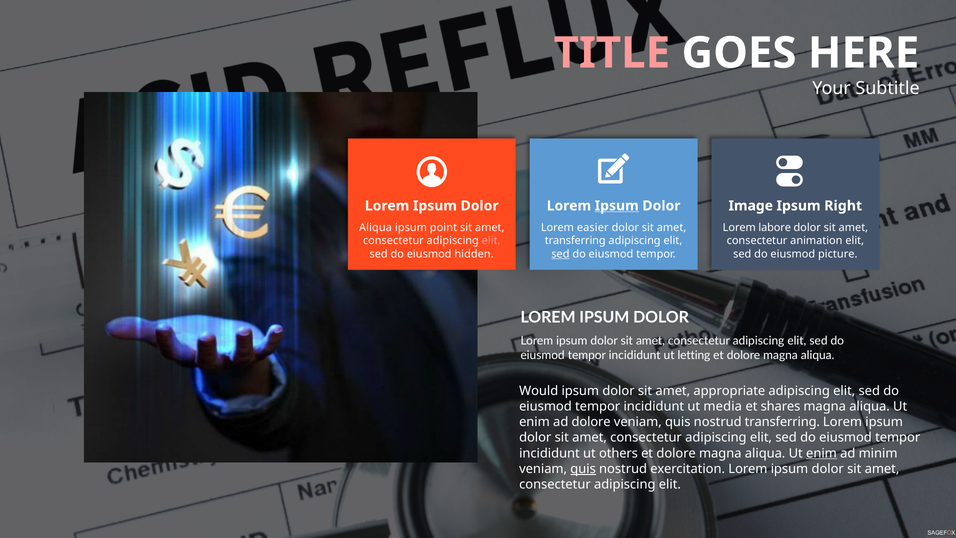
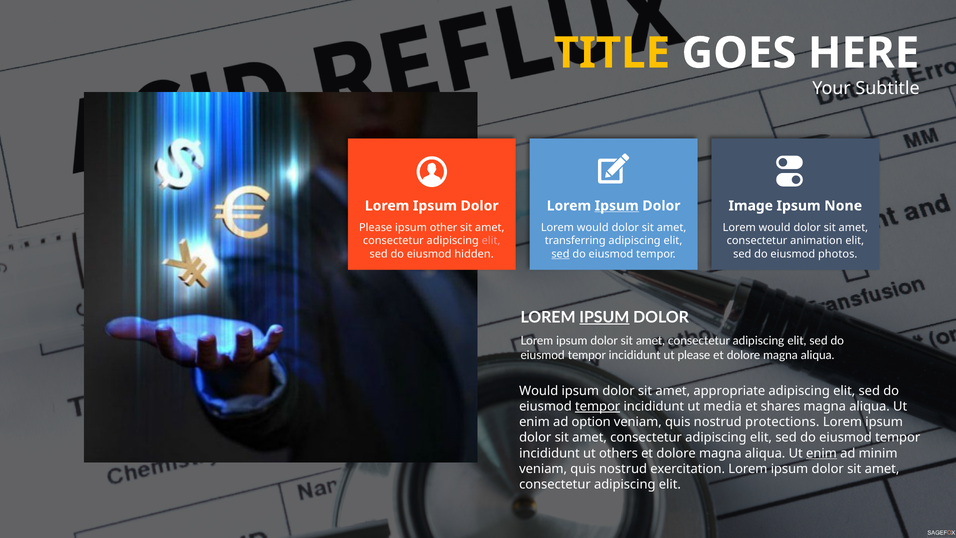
TITLE colour: pink -> yellow
Right: Right -> None
Aliqua at (376, 228): Aliqua -> Please
point: point -> other
easier at (593, 228): easier -> would
labore at (775, 228): labore -> would
picture: picture -> photos
IPSUM at (604, 317) underline: none -> present
ut letting: letting -> please
tempor at (598, 406) underline: none -> present
ad dolore: dolore -> option
nostrud transferring: transferring -> protections
quis at (583, 469) underline: present -> none
